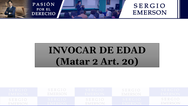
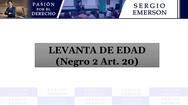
INVOCAR: INVOCAR -> LEVANTA
Matar: Matar -> Negro
